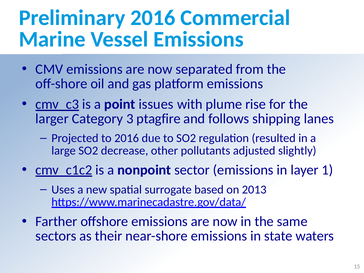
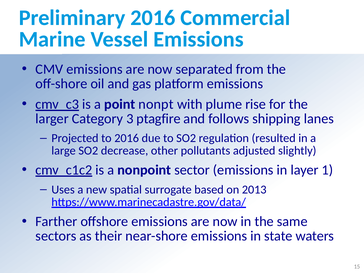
issues: issues -> nonpt
